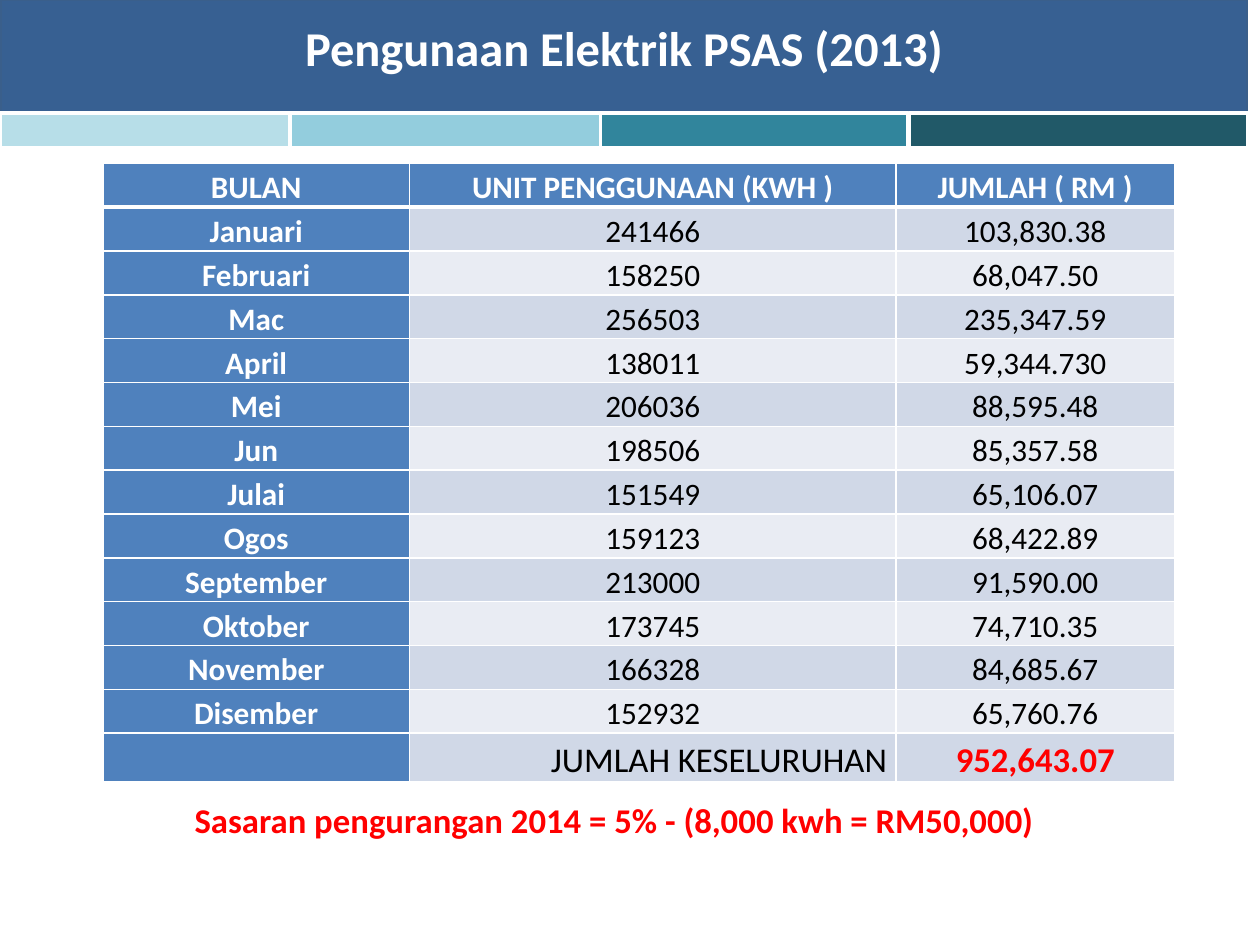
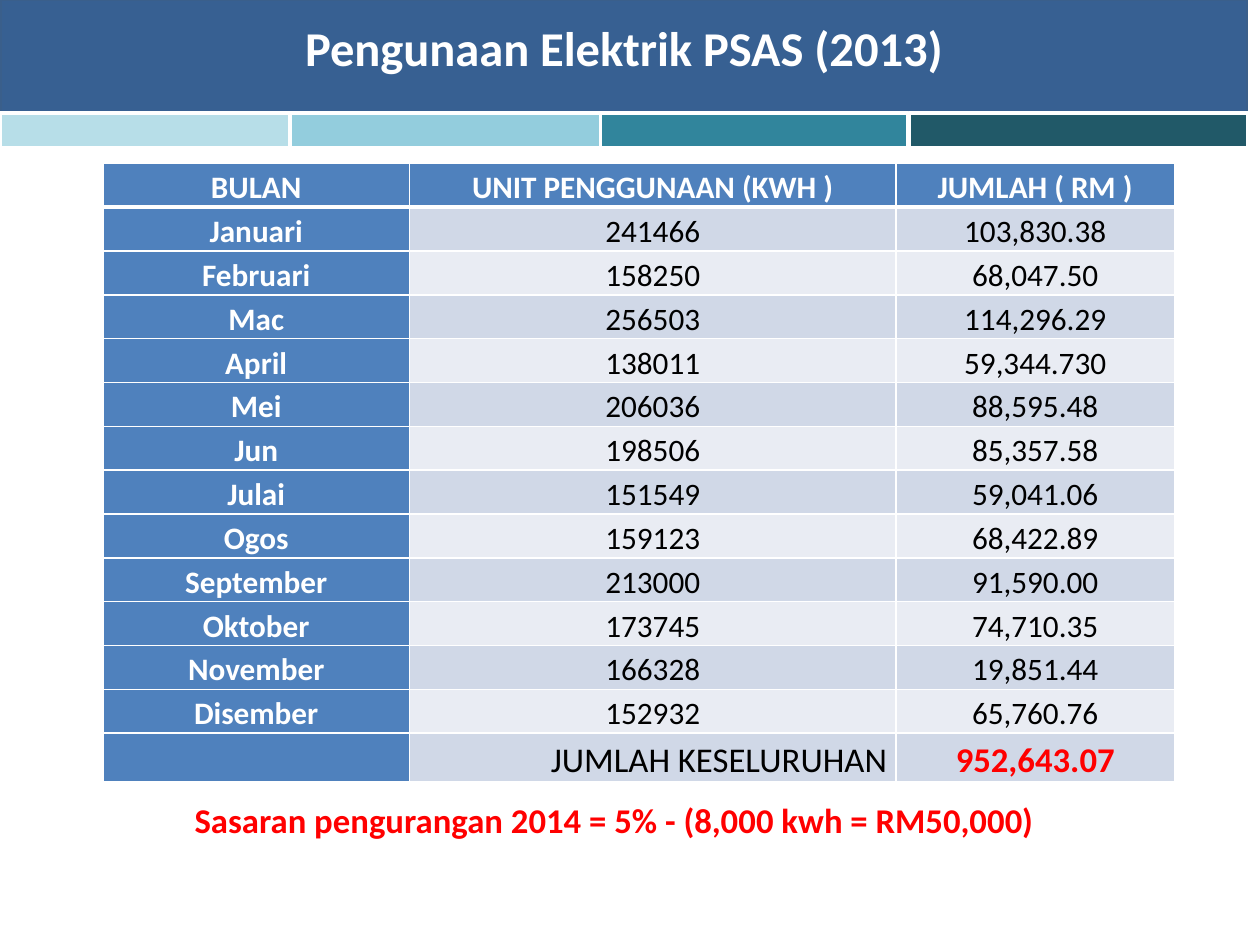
235,347.59: 235,347.59 -> 114,296.29
65,106.07: 65,106.07 -> 59,041.06
84,685.67: 84,685.67 -> 19,851.44
